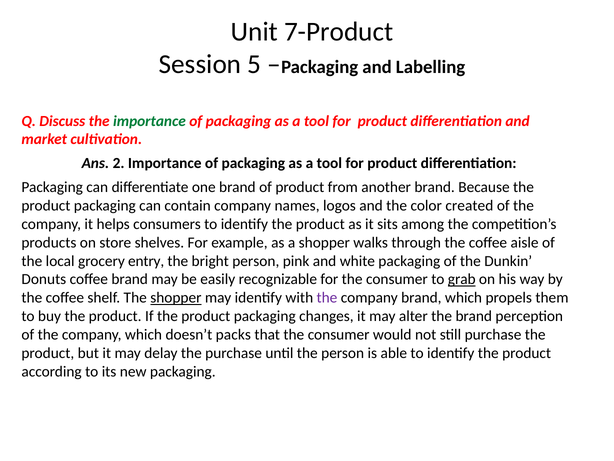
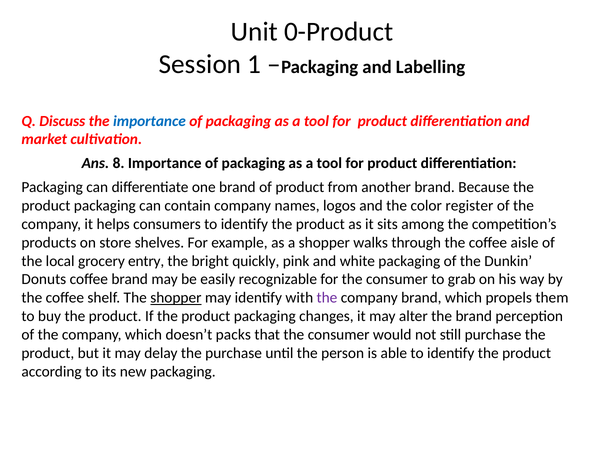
7-Product: 7-Product -> 0-Product
5: 5 -> 1
importance at (149, 121) colour: green -> blue
2: 2 -> 8
created: created -> register
bright person: person -> quickly
grab underline: present -> none
